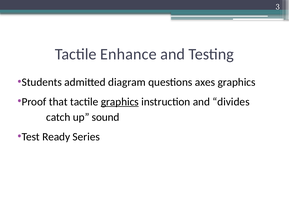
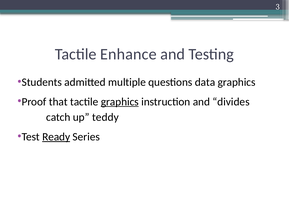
diagram: diagram -> multiple
axes: axes -> data
sound: sound -> teddy
Ready underline: none -> present
